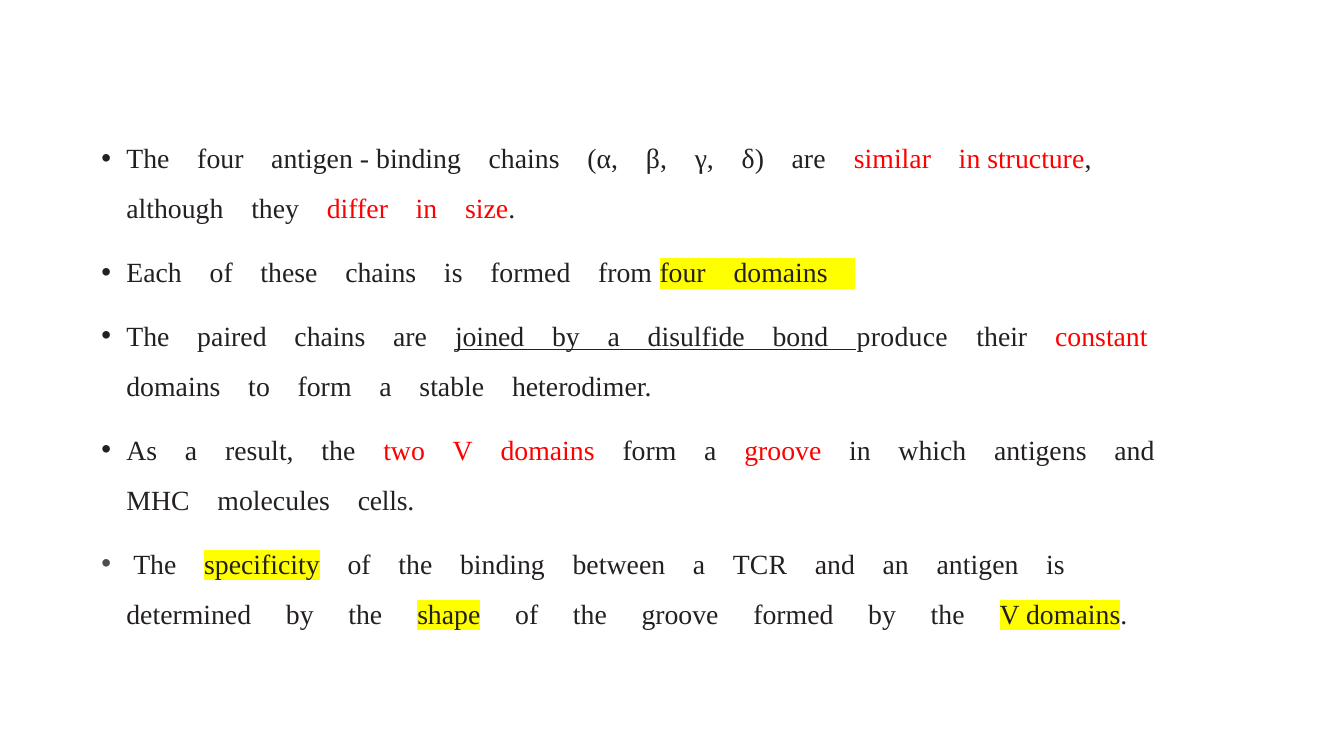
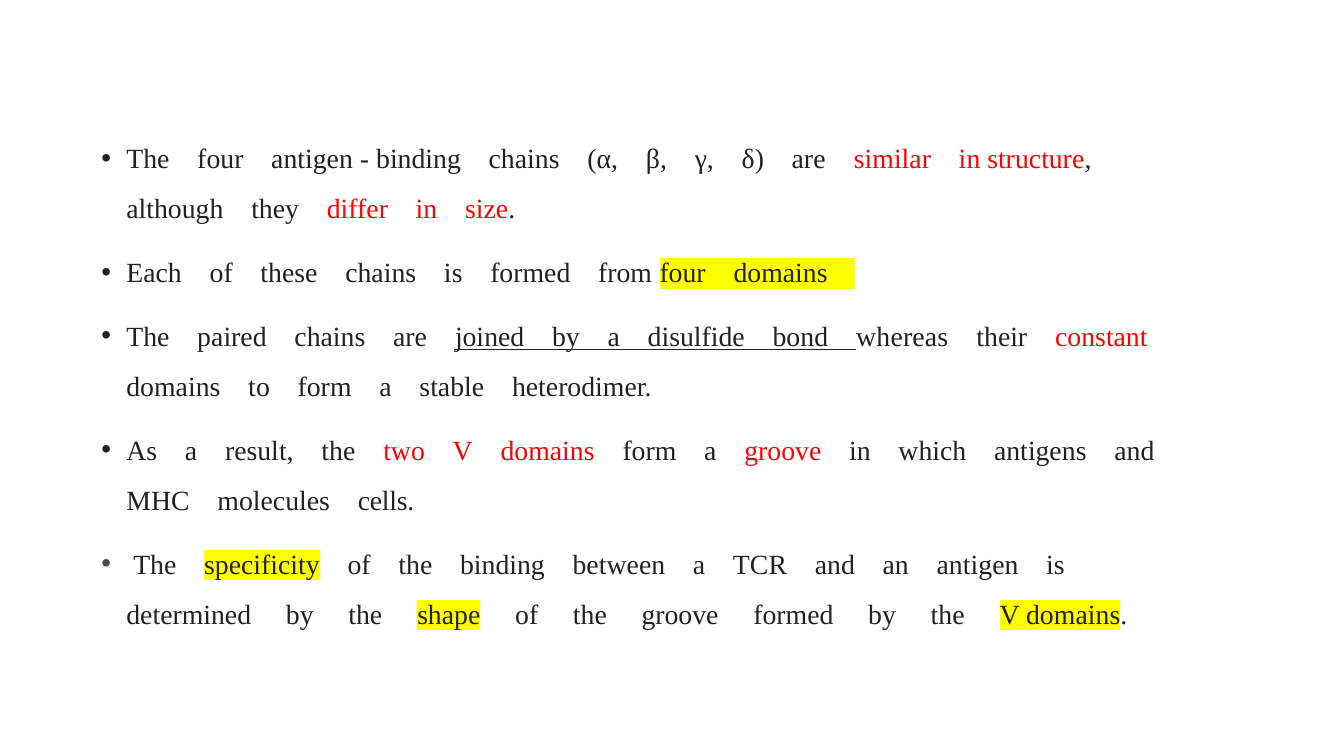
produce: produce -> whereas
